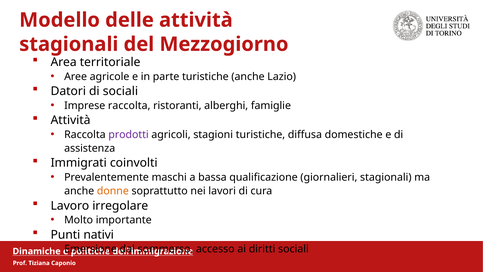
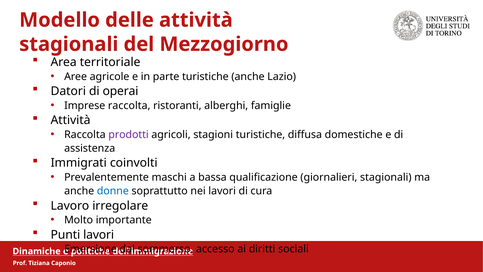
di sociali: sociali -> operai
donne colour: orange -> blue
Punti nativi: nativi -> lavori
